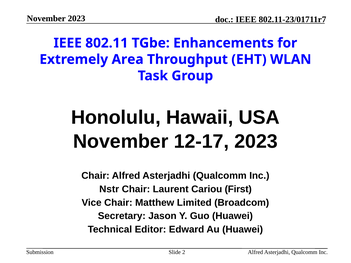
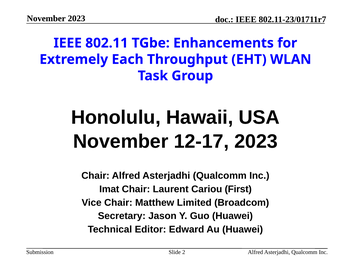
Area: Area -> Each
Nstr: Nstr -> Imat
